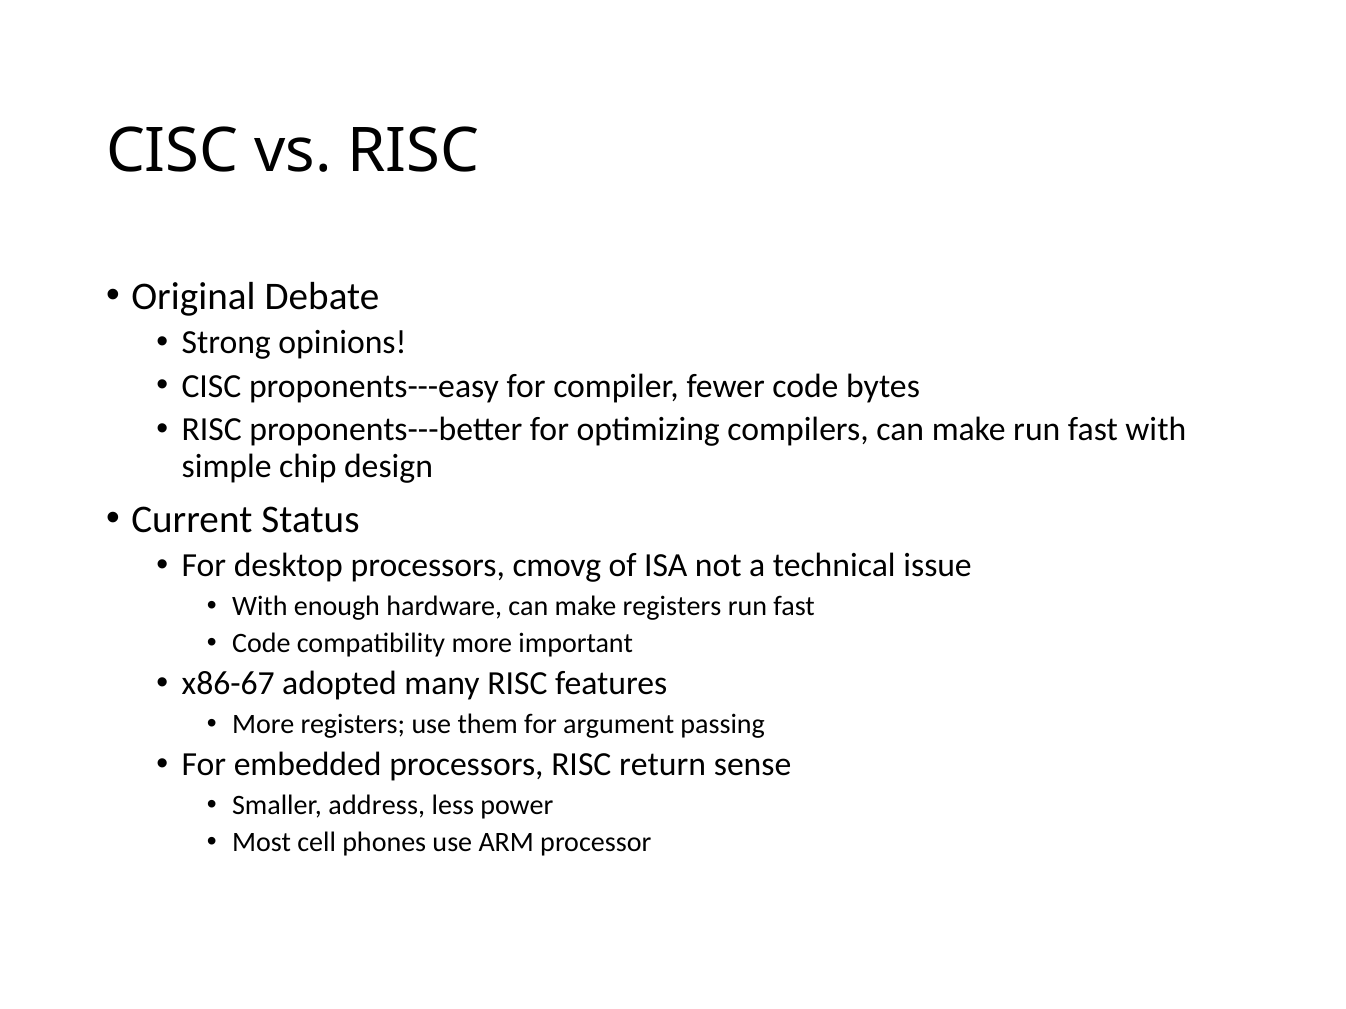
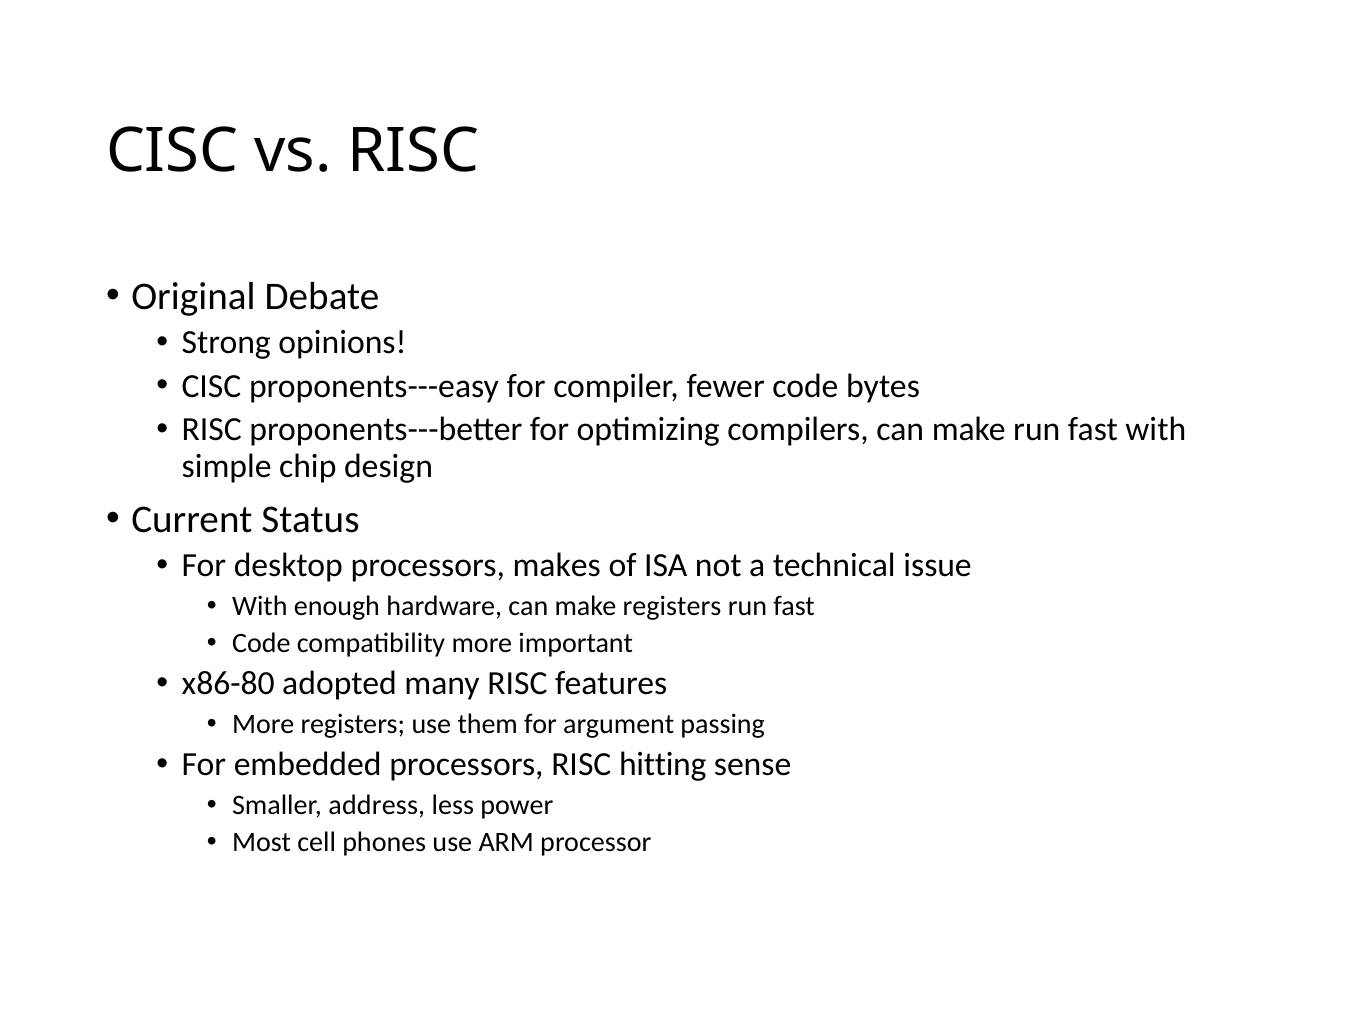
cmovg: cmovg -> makes
x86-67: x86-67 -> x86-80
return: return -> hitting
